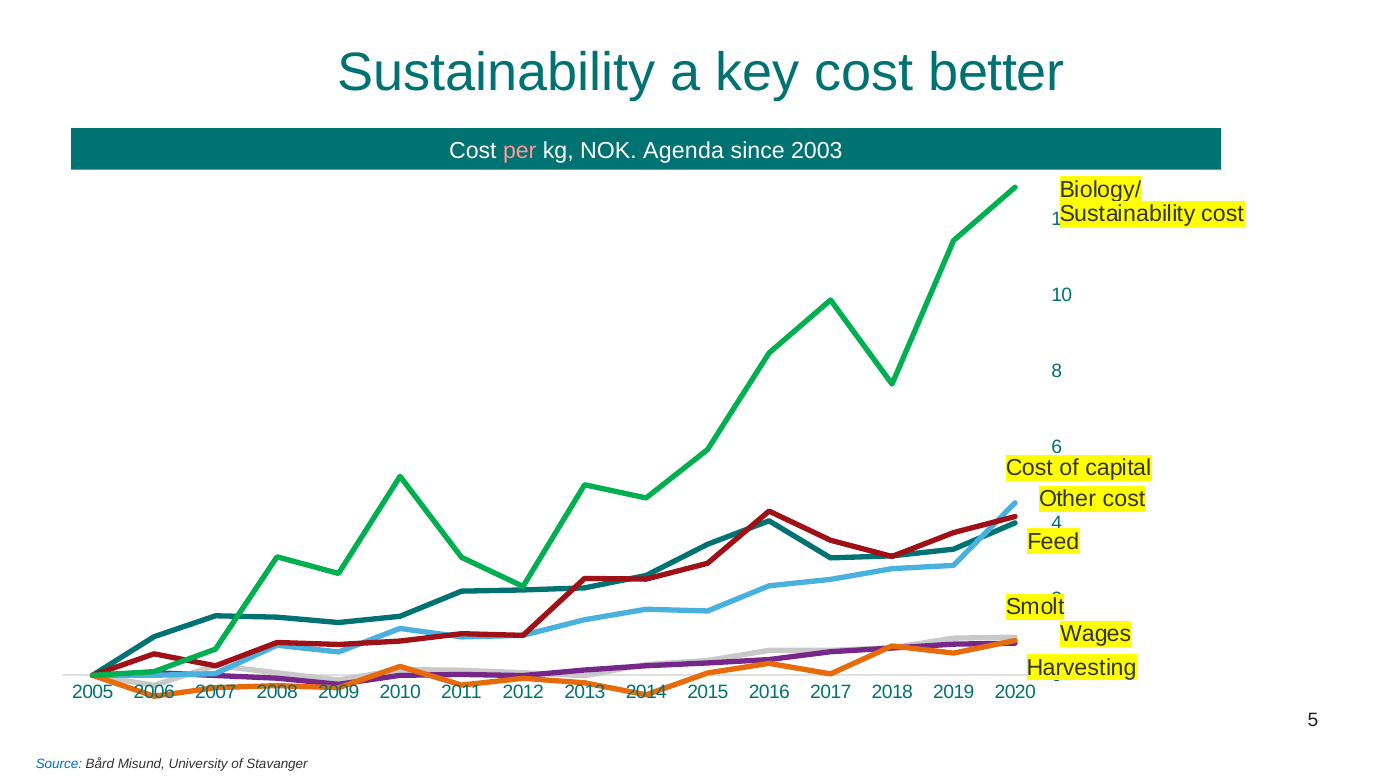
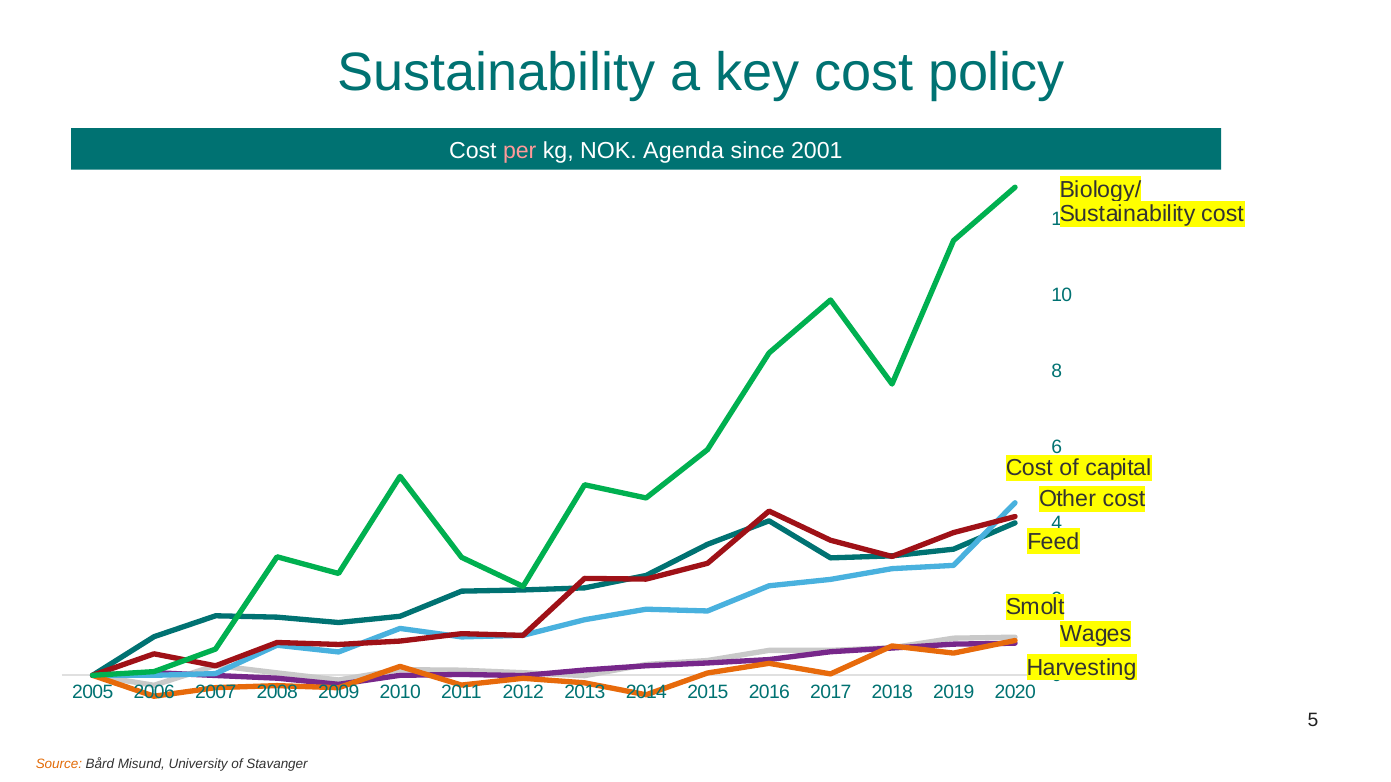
better: better -> policy
2003: 2003 -> 2001
Source colour: blue -> orange
